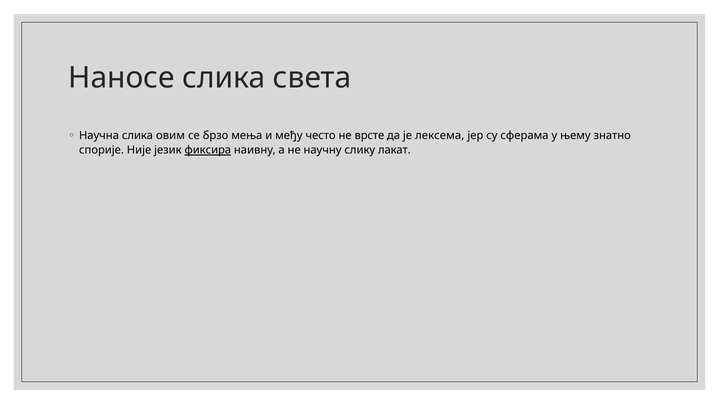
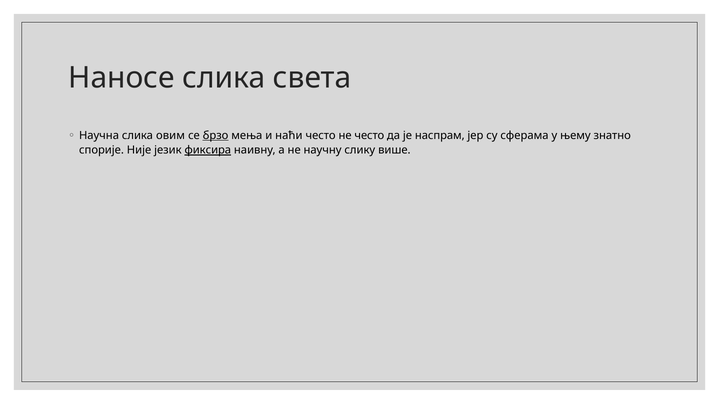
брзо underline: none -> present
међу: међу -> наћи
не врсте: врсте -> често
лексема: лексема -> наспрам
лакат: лакат -> више
